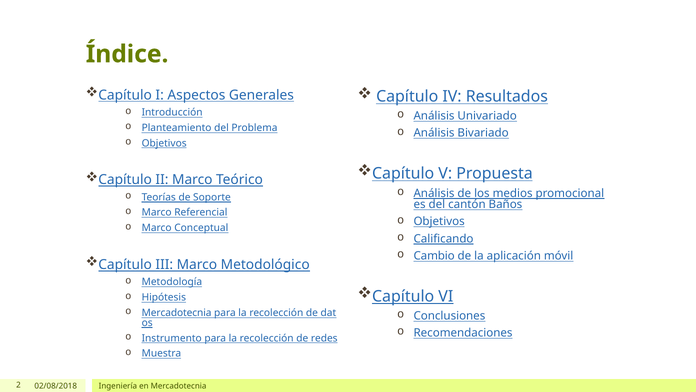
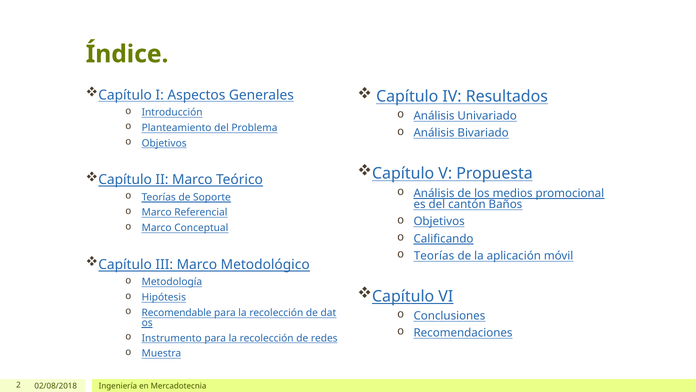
Cambio at (434, 255): Cambio -> Teorías
Mercadotecnia at (177, 312): Mercadotecnia -> Recomendable
